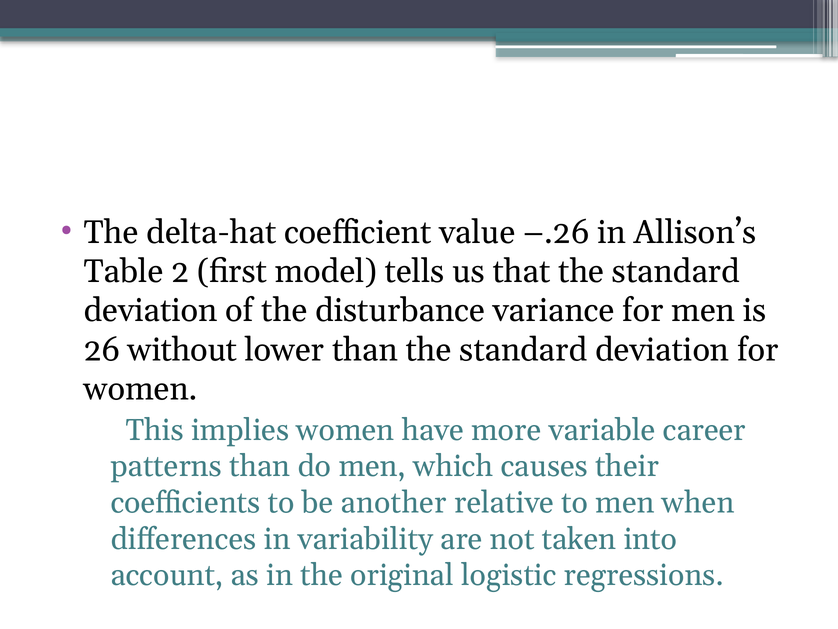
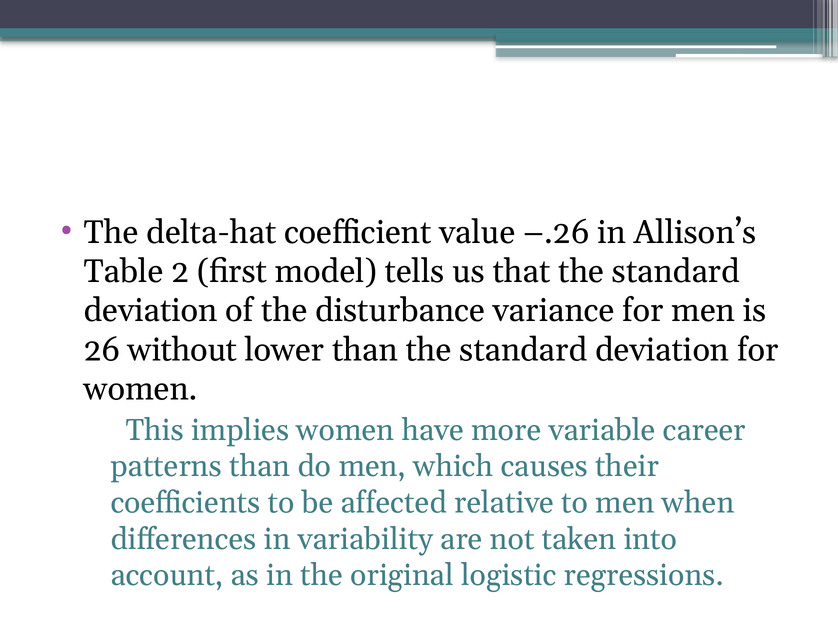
another: another -> affected
